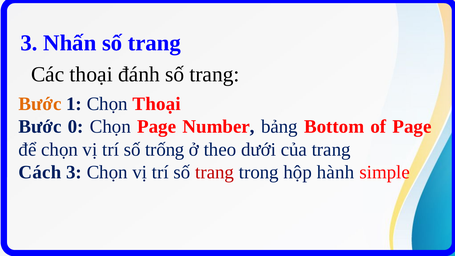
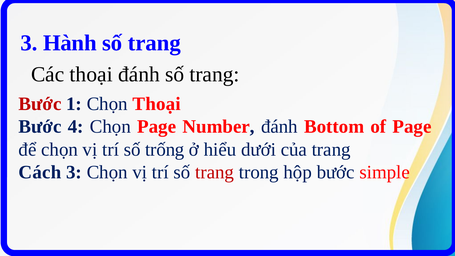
Nhấn: Nhấn -> Hành
Bước at (40, 104) colour: orange -> red
0: 0 -> 4
Number bảng: bảng -> đánh
theo: theo -> hiểu
hộp hành: hành -> bước
